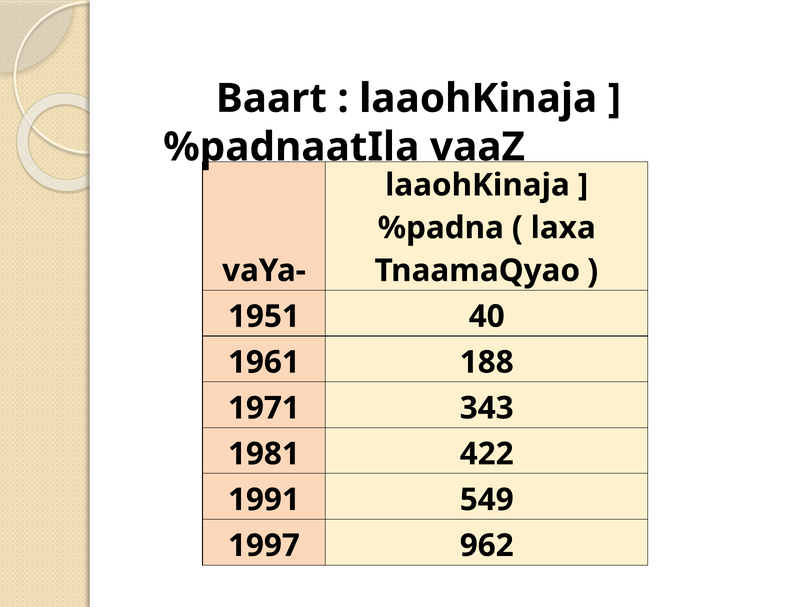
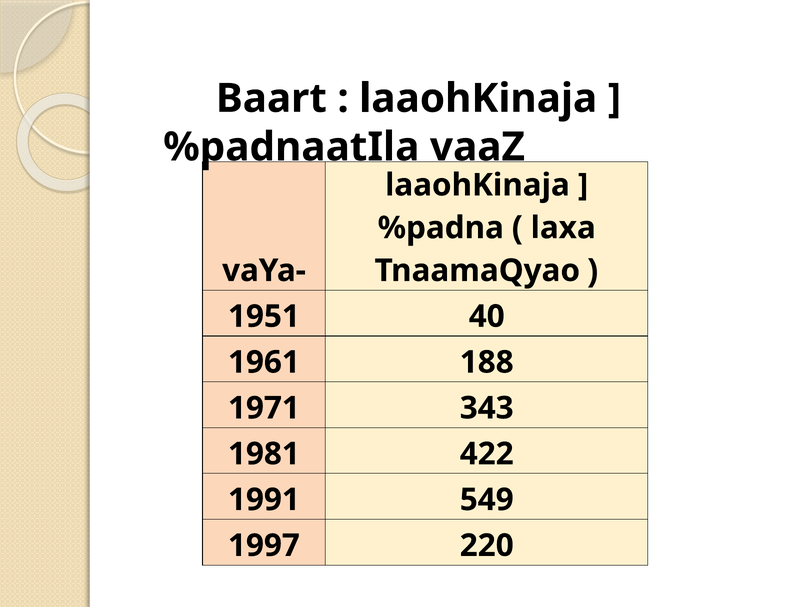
962: 962 -> 220
